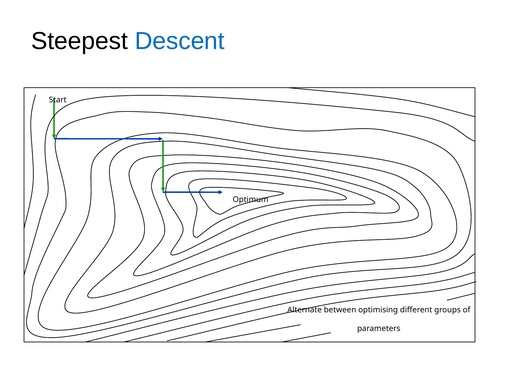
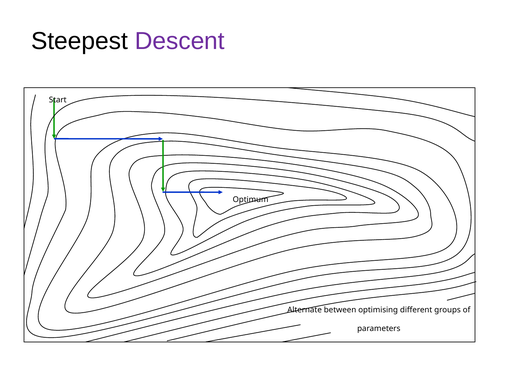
Descent colour: blue -> purple
